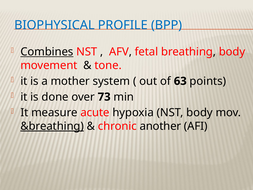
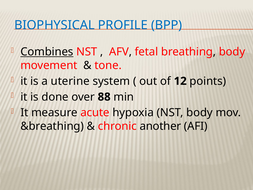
mother: mother -> uterine
63: 63 -> 12
73: 73 -> 88
&breathing underline: present -> none
